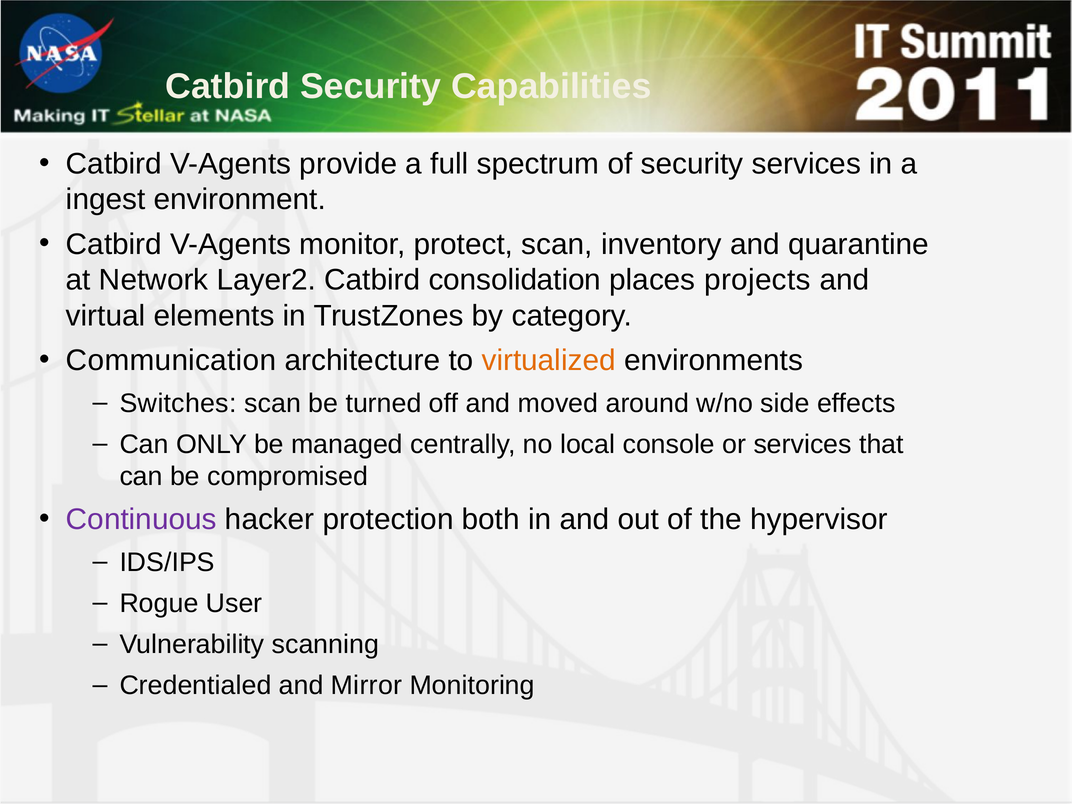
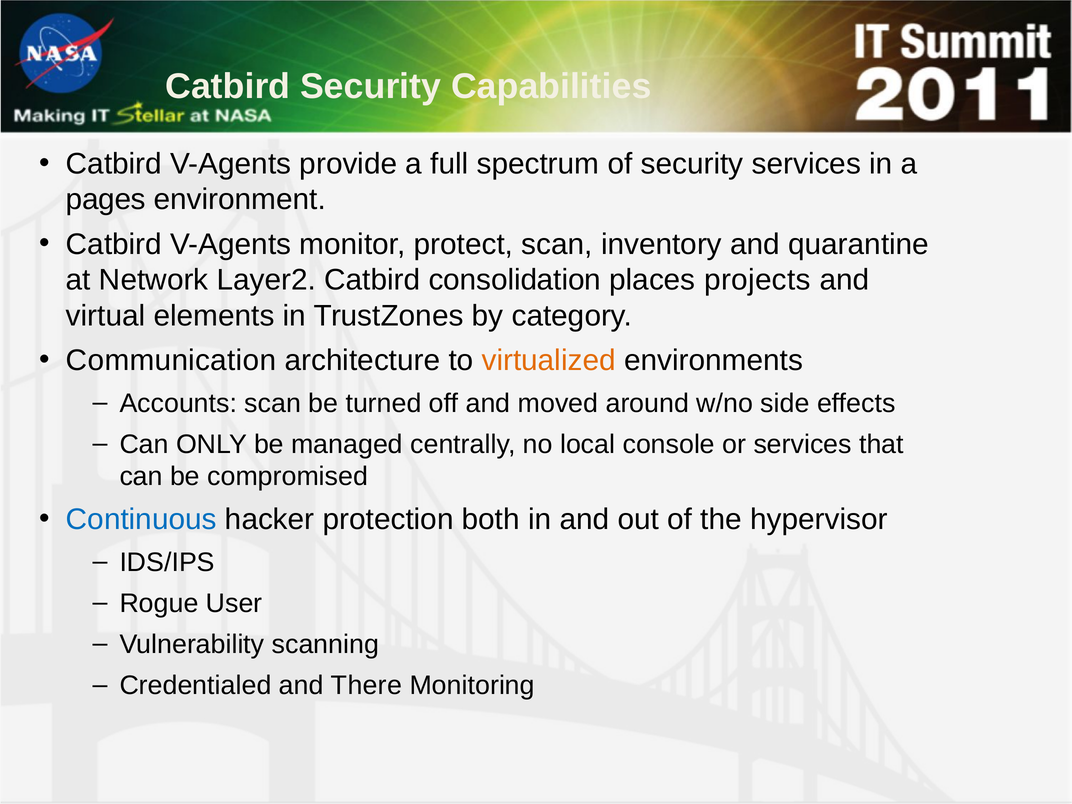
ingest: ingest -> pages
Switches: Switches -> Accounts
Continuous colour: purple -> blue
Mirror: Mirror -> There
